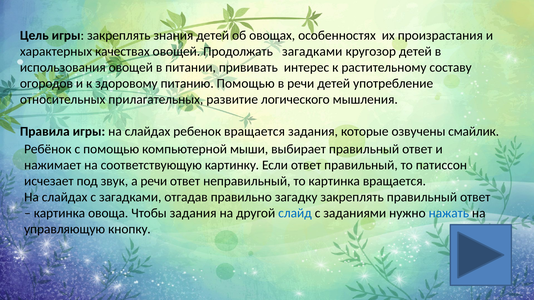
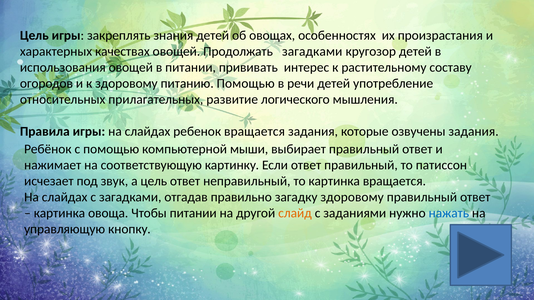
озвучены смайлик: смайлик -> задания
а речи: речи -> цель
загадку закреплять: закреплять -> здоровому
Чтобы задания: задания -> питании
слайд colour: blue -> orange
